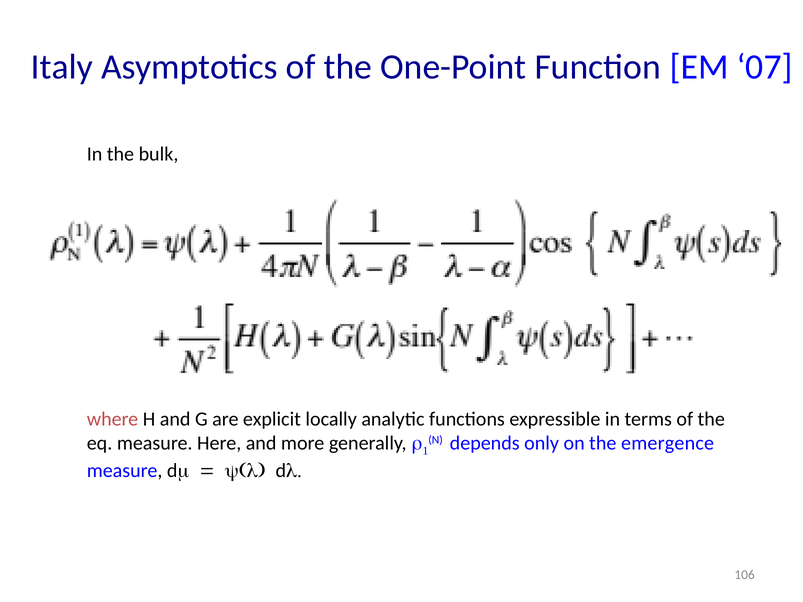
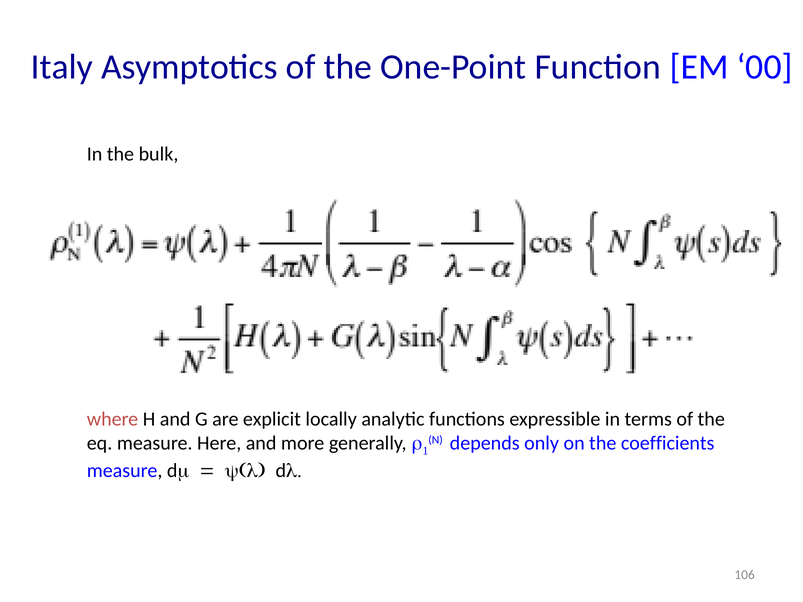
07: 07 -> 00
emergence: emergence -> coefficients
